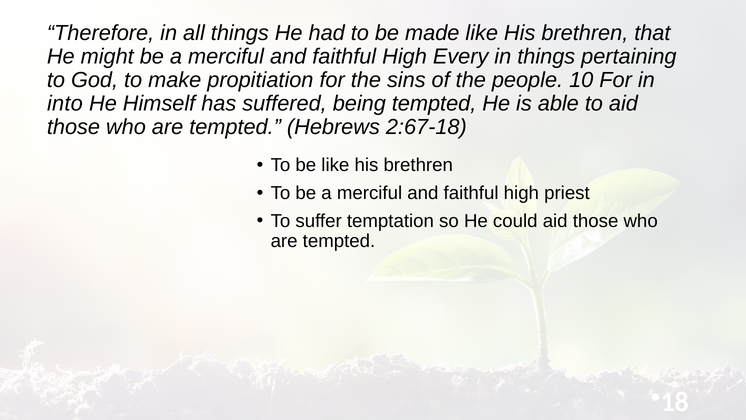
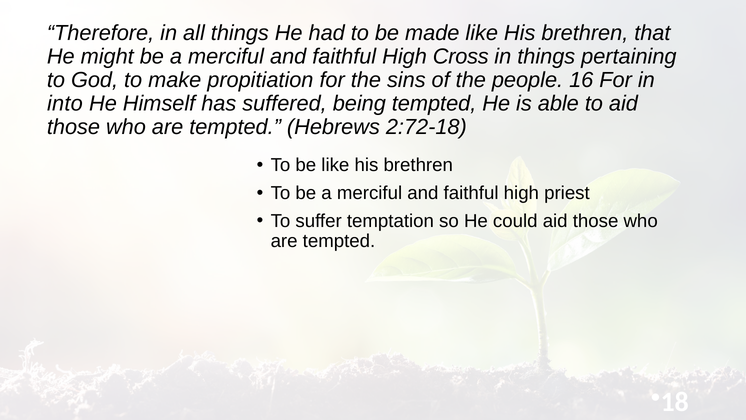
Every: Every -> Cross
10: 10 -> 16
2:67-18: 2:67-18 -> 2:72-18
